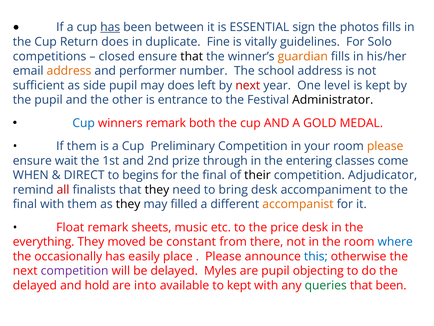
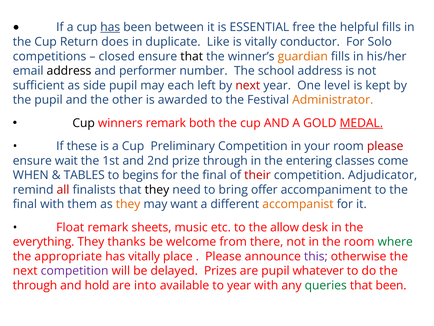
sign: sign -> free
photos: photos -> helpful
Fine: Fine -> Like
guidelines: guidelines -> conductor
address at (69, 71) colour: orange -> black
may does: does -> each
entrance: entrance -> awarded
Administrator colour: black -> orange
Cup at (84, 123) colour: blue -> black
MEDAL underline: none -> present
If them: them -> these
please at (385, 146) colour: orange -> red
DIRECT: DIRECT -> TABLES
their colour: black -> red
bring desk: desk -> offer
they at (128, 204) colour: black -> orange
filled: filled -> want
price: price -> allow
moved: moved -> thanks
constant: constant -> welcome
where colour: blue -> green
occasionally: occasionally -> appropriate
has easily: easily -> vitally
this colour: blue -> purple
Myles: Myles -> Prizes
objecting: objecting -> whatever
delayed at (35, 285): delayed -> through
to kept: kept -> year
